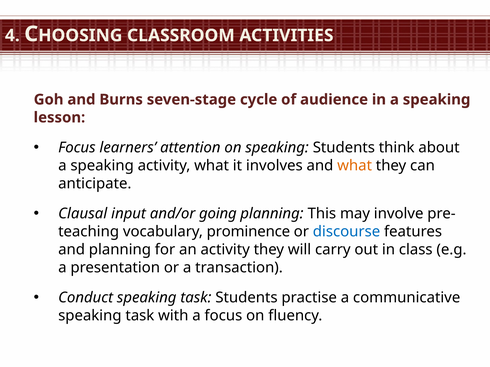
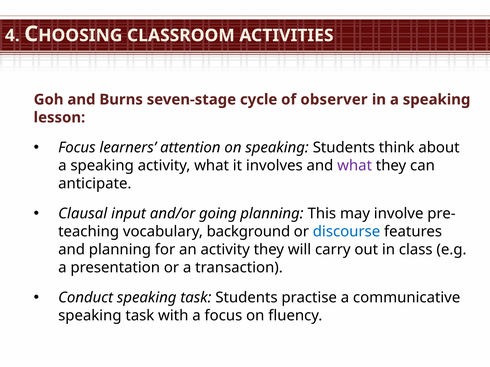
audience: audience -> observer
what at (355, 166) colour: orange -> purple
prominence: prominence -> background
